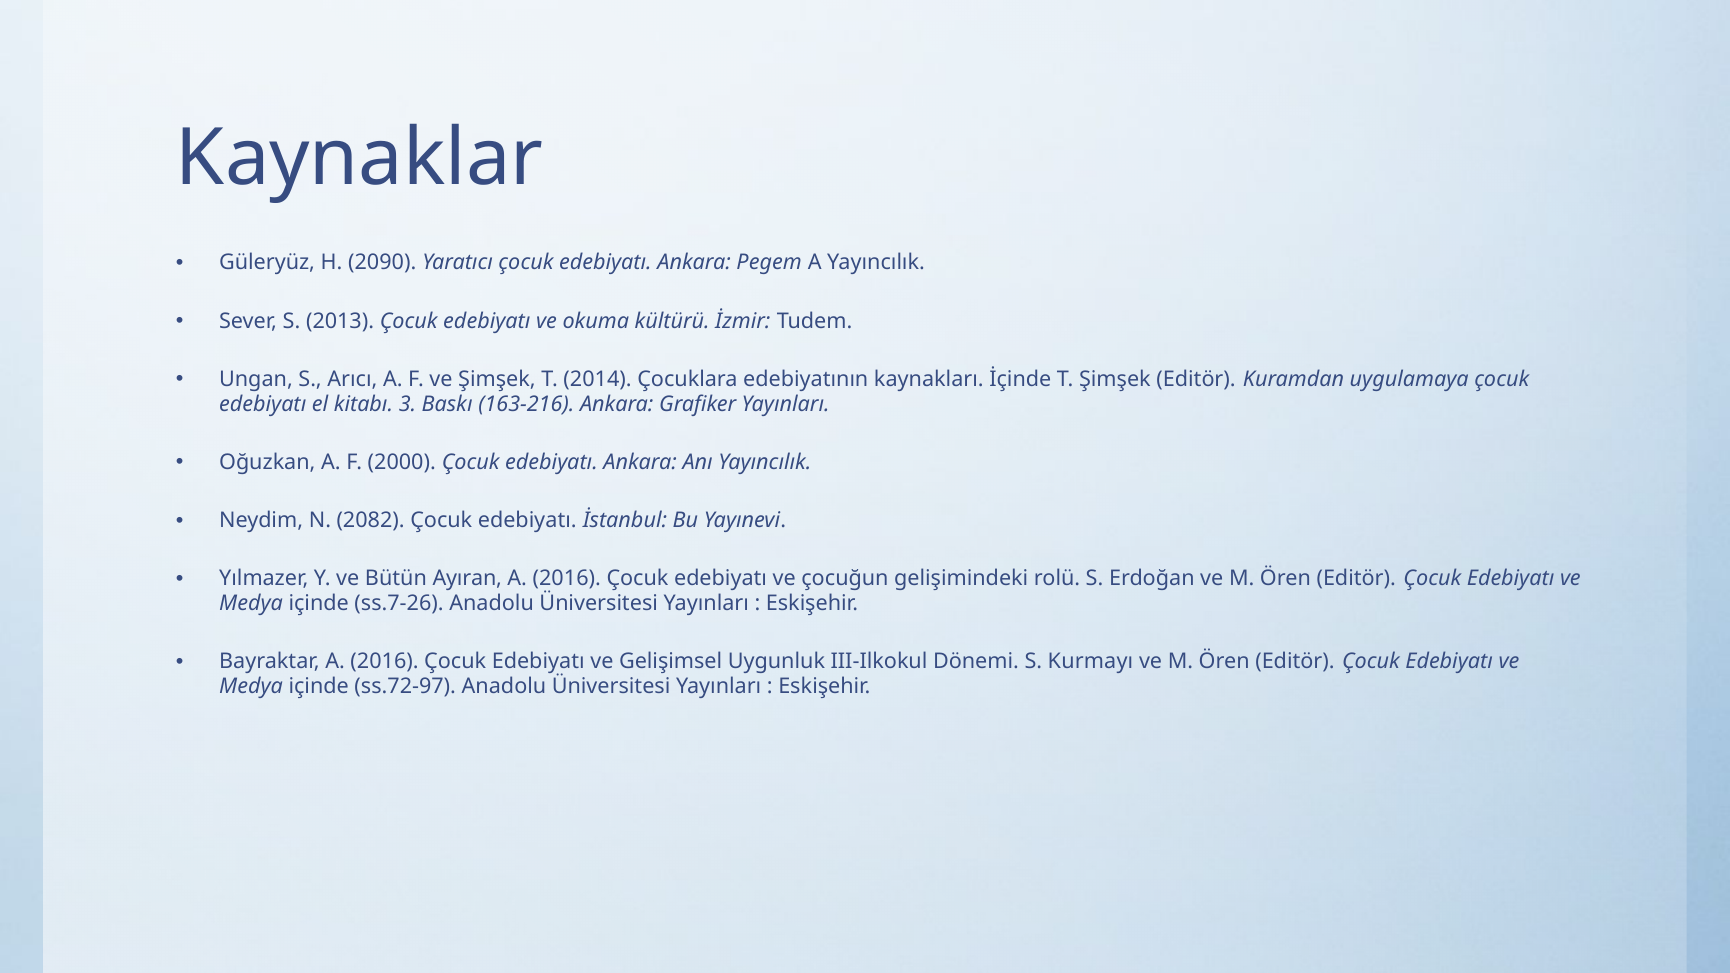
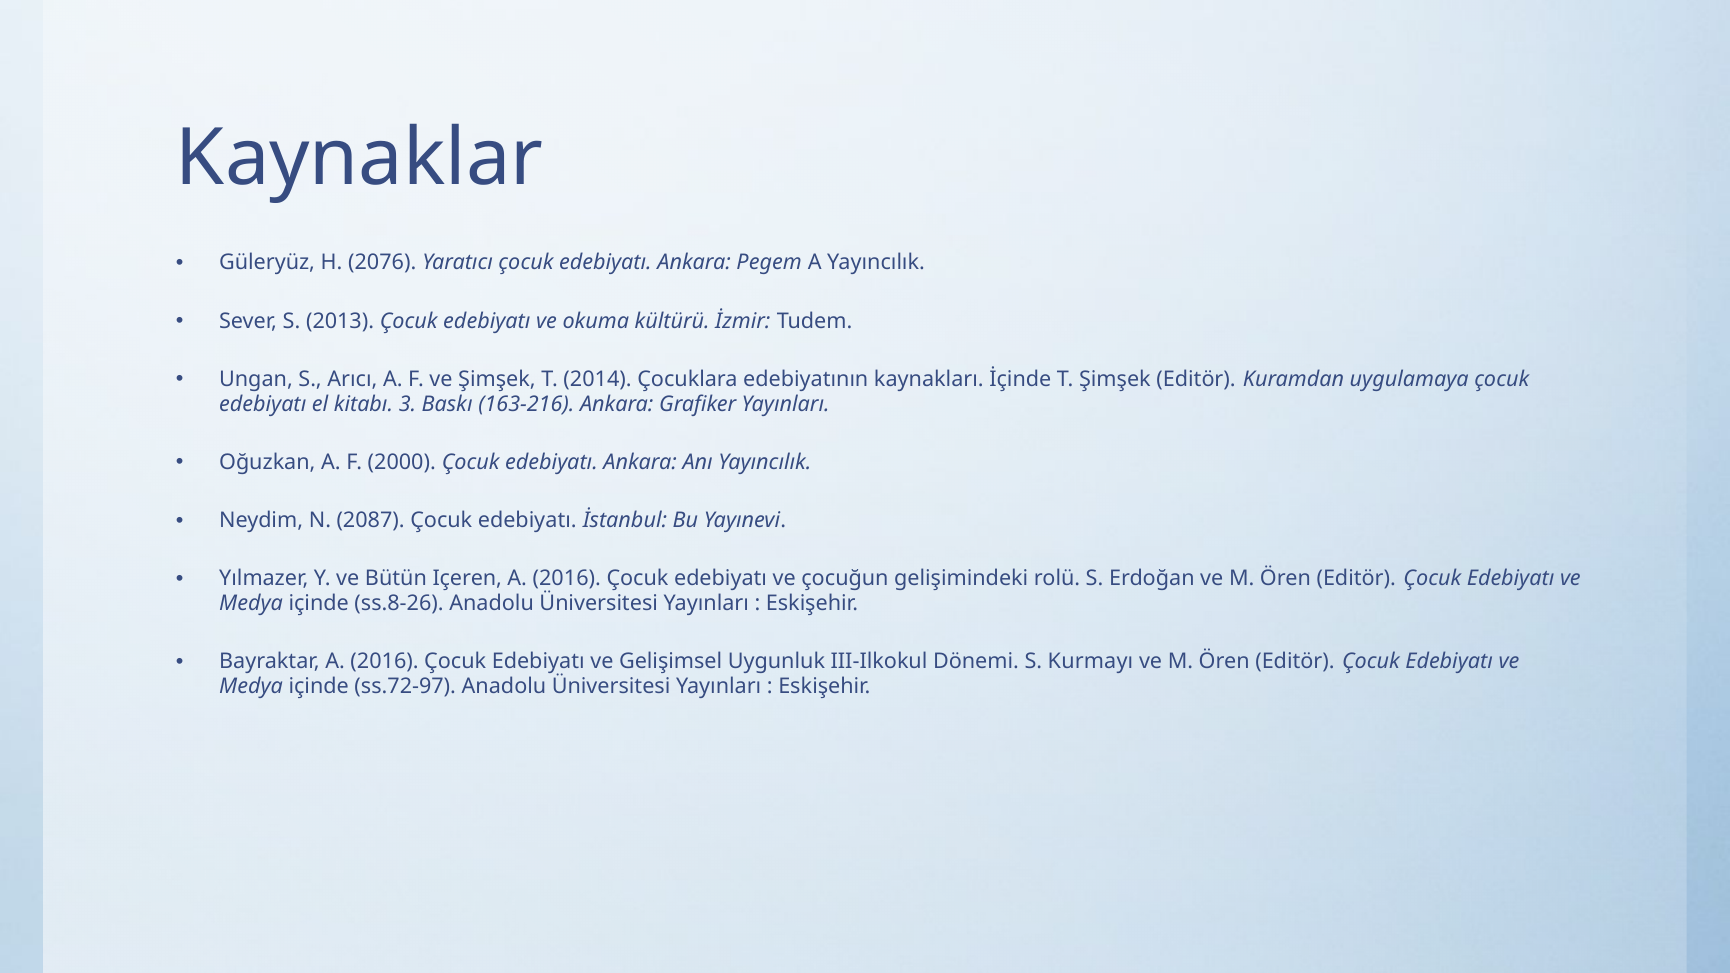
2090: 2090 -> 2076
2082: 2082 -> 2087
Ayıran: Ayıran -> Içeren
ss.7-26: ss.7-26 -> ss.8-26
